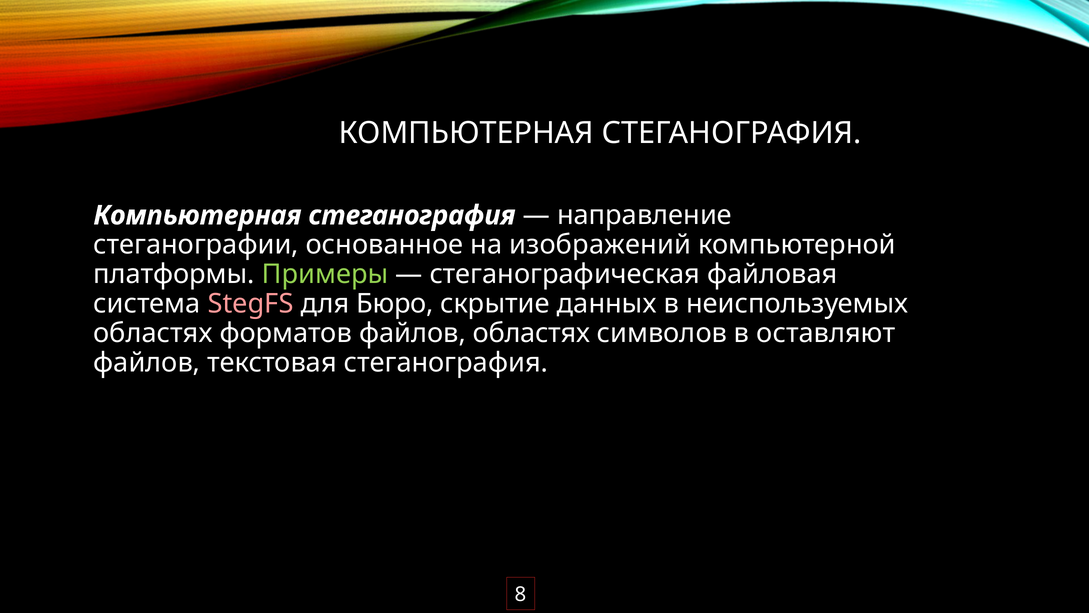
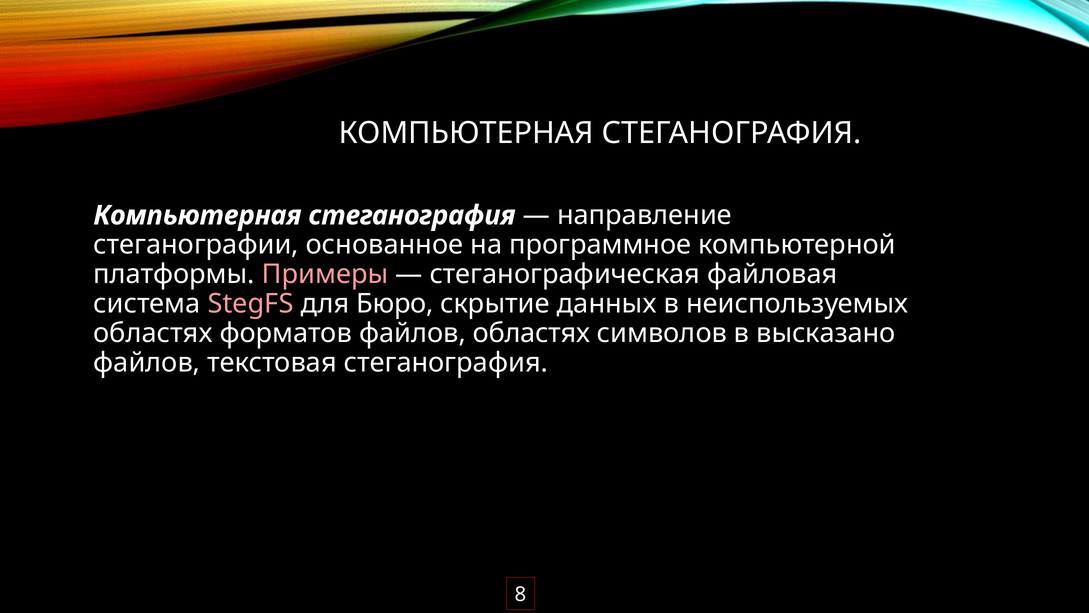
изображений: изображений -> программное
Примеры colour: light green -> pink
оставляют: оставляют -> высказано
